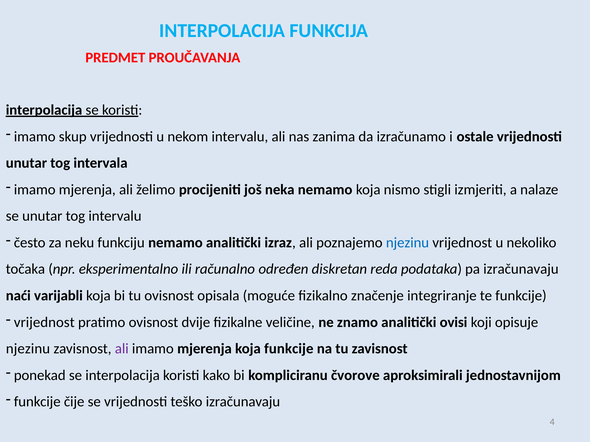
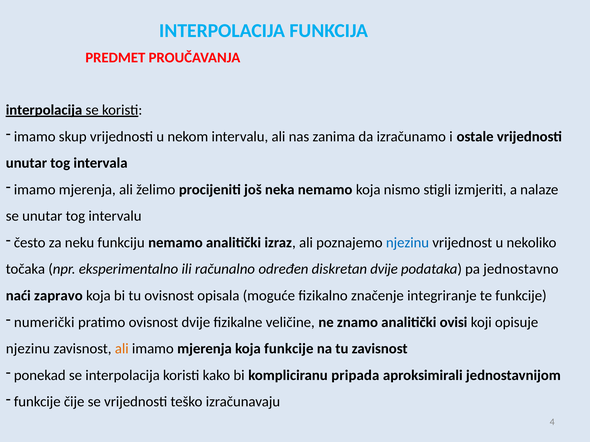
diskretan reda: reda -> dvije
pa izračunavaju: izračunavaju -> jednostavno
varijabli: varijabli -> zapravo
vrijednost at (44, 323): vrijednost -> numerički
ali at (122, 349) colour: purple -> orange
čvorove: čvorove -> pripada
